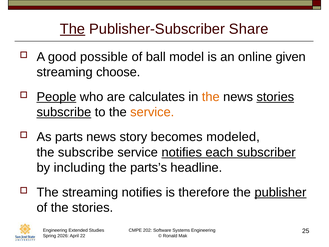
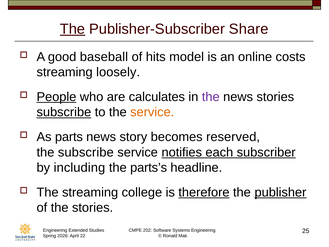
possible: possible -> baseball
ball: ball -> hits
given: given -> costs
choose: choose -> loosely
the at (211, 97) colour: orange -> purple
stories at (275, 97) underline: present -> none
modeled: modeled -> reserved
streaming notifies: notifies -> college
therefore underline: none -> present
